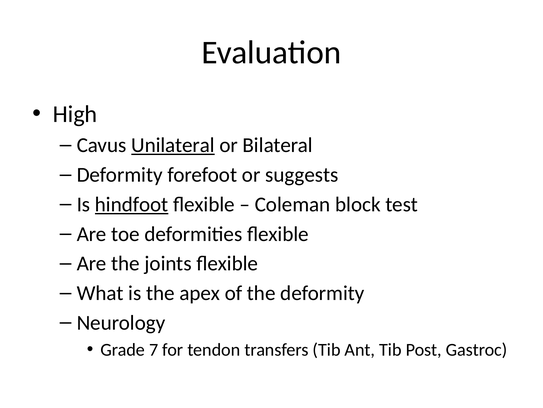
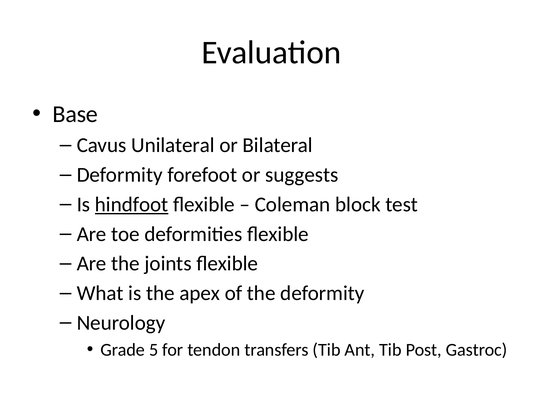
High: High -> Base
Unilateral underline: present -> none
7: 7 -> 5
